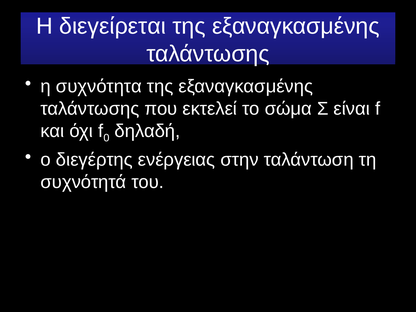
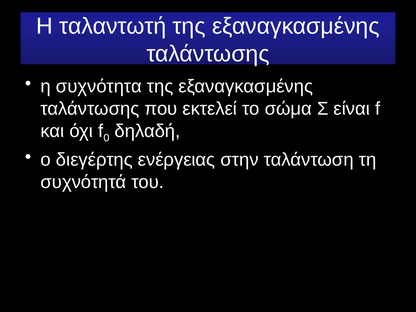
διεγείρεται: διεγείρεται -> ταλαντωτή
